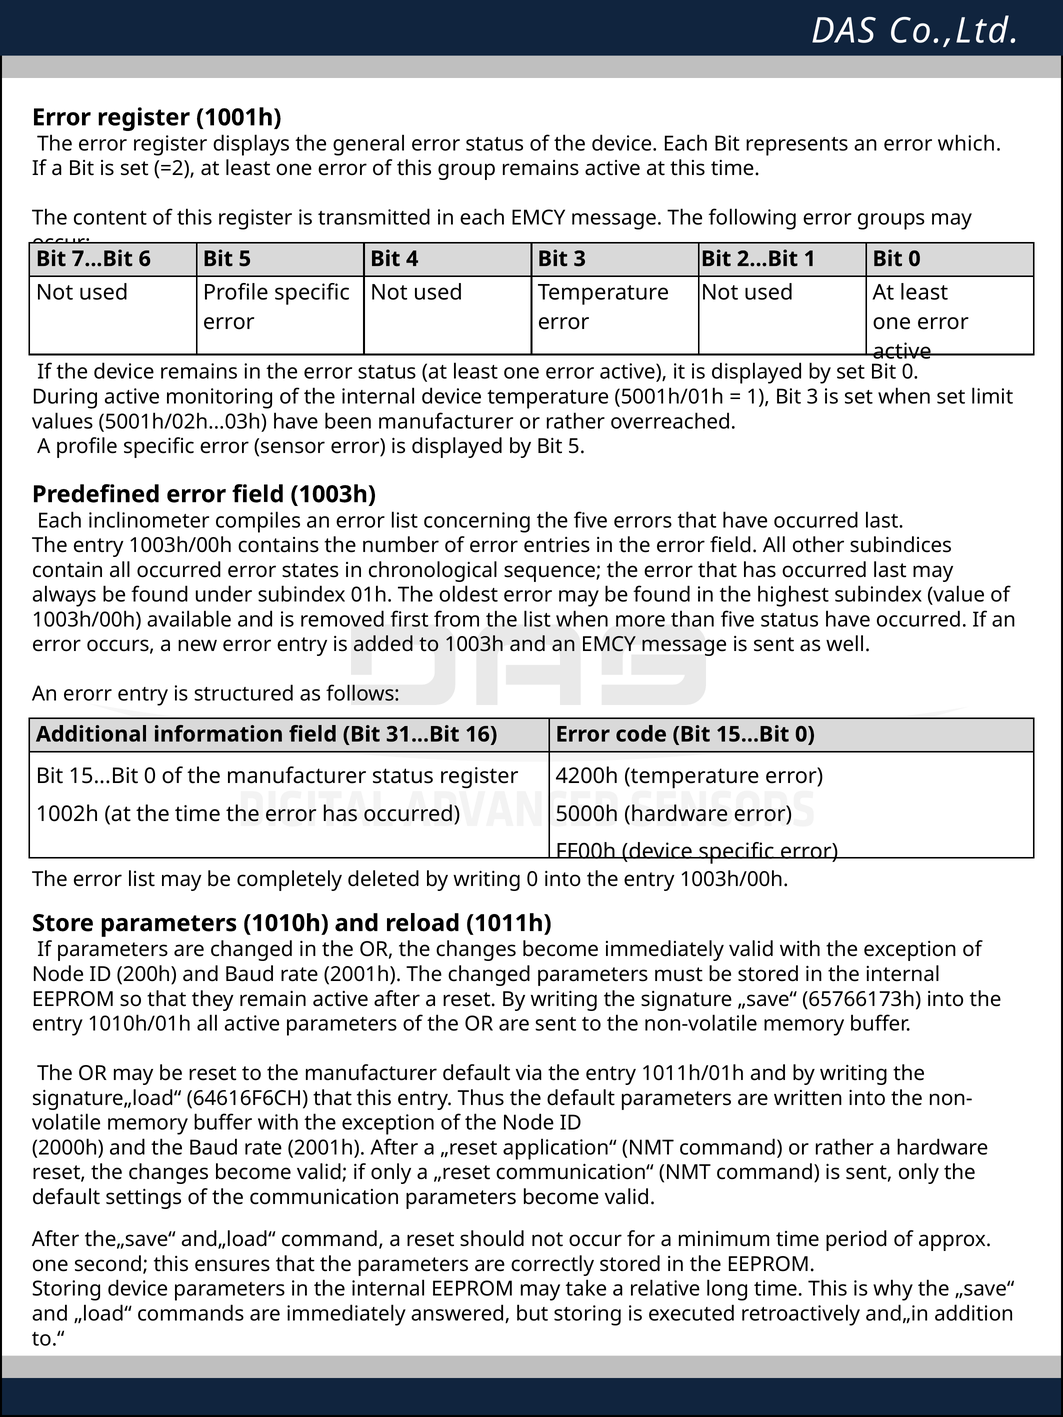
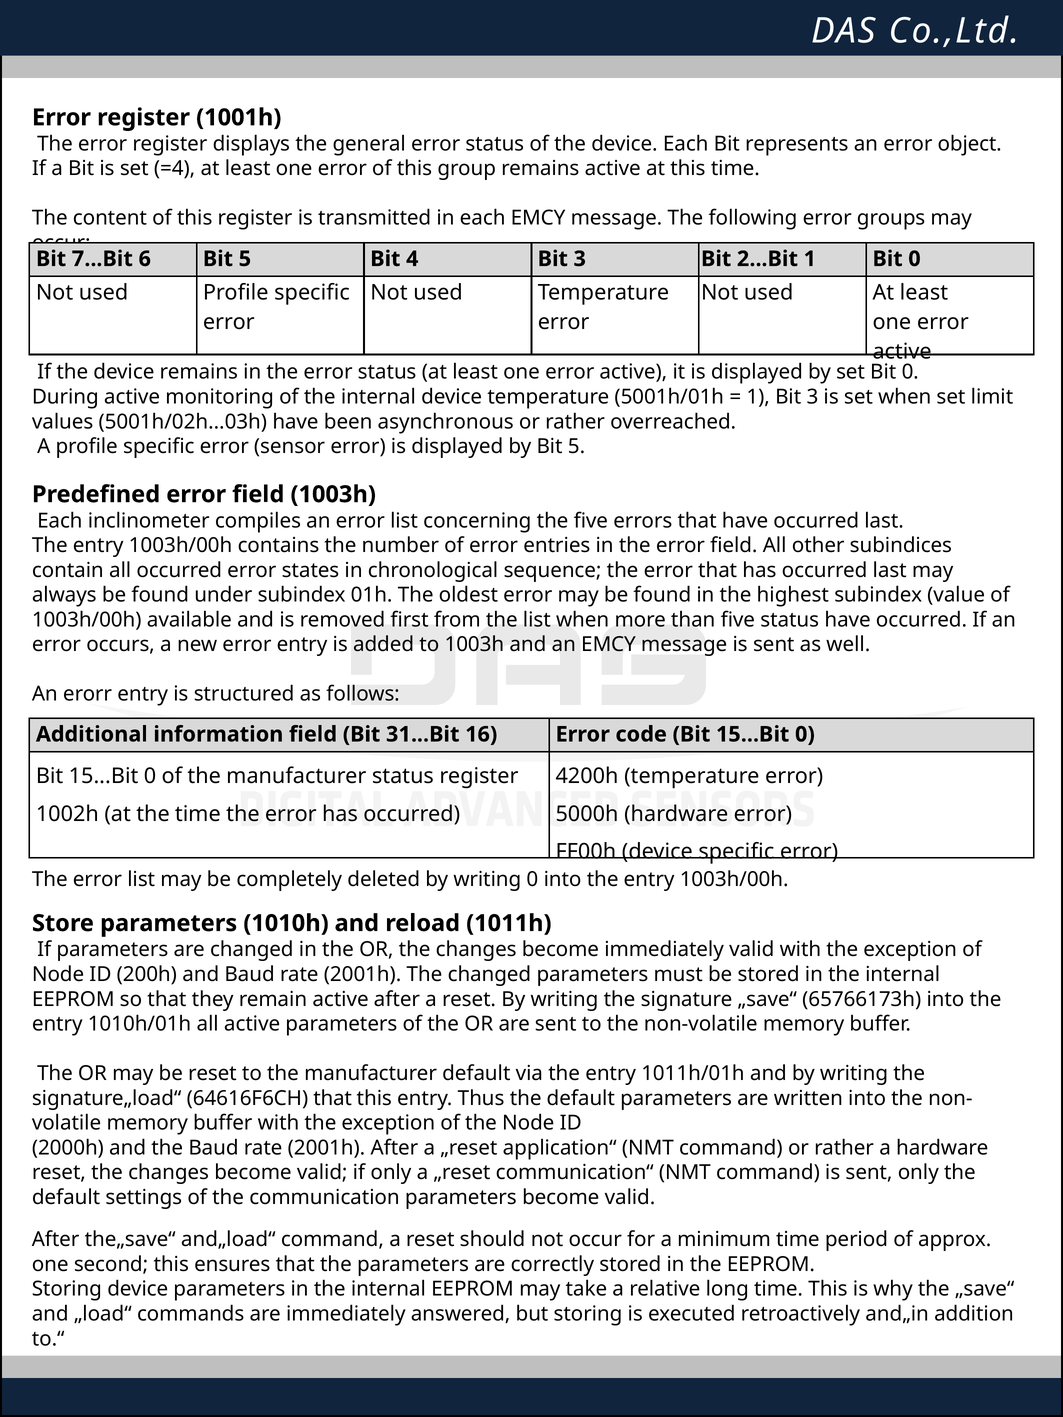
which: which -> object
=2: =2 -> =4
been manufacturer: manufacturer -> asynchronous
